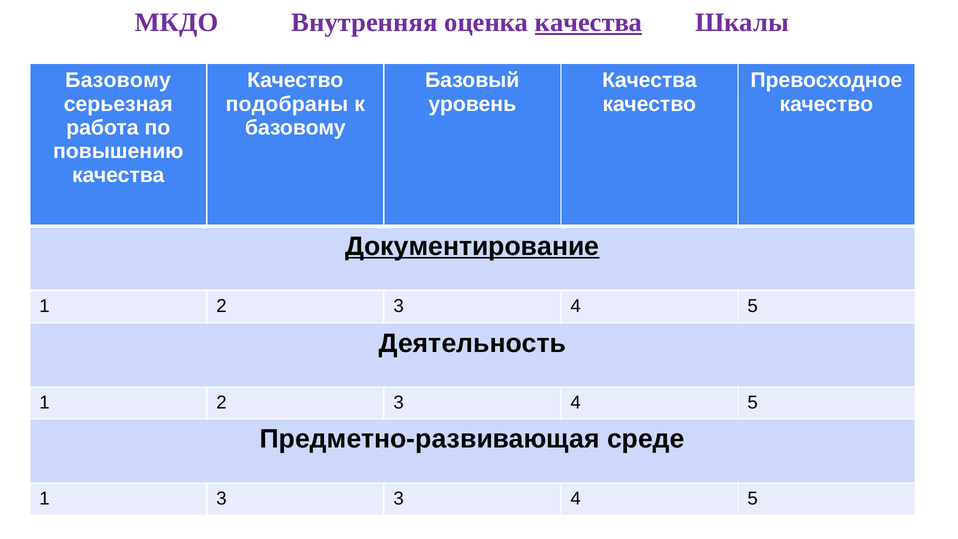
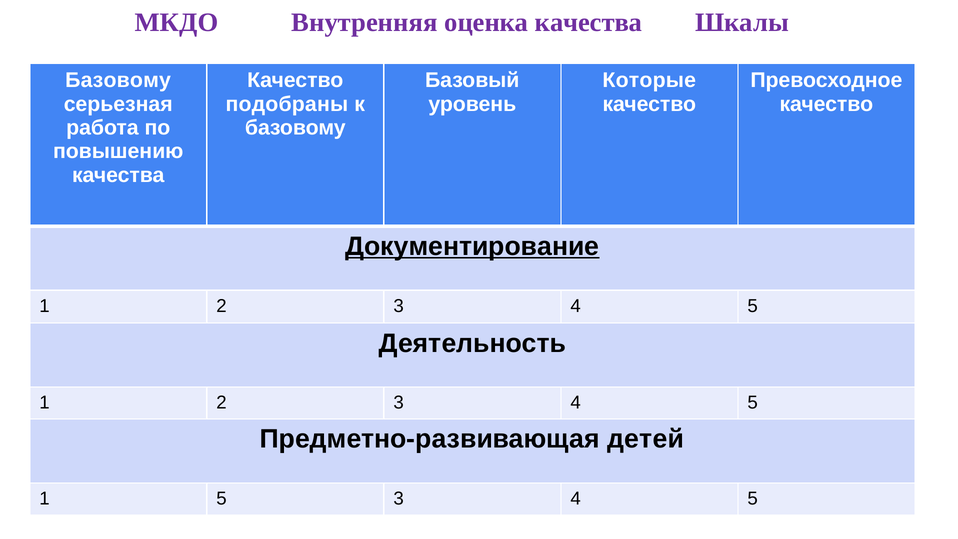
качества at (589, 23) underline: present -> none
Качества at (649, 80): Качества -> Которые
среде: среде -> детей
1 3: 3 -> 5
